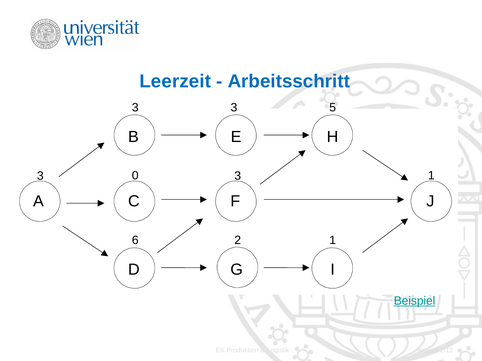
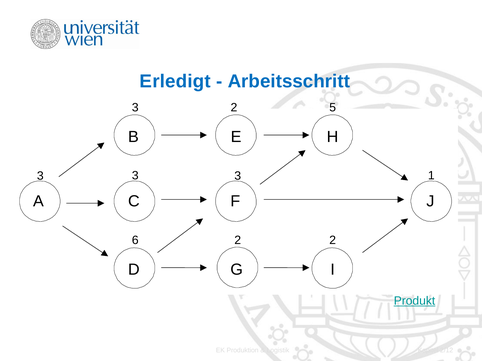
Leerzeit: Leerzeit -> Erledigt
3 at (234, 108): 3 -> 2
0 at (135, 176): 0 -> 3
2 1: 1 -> 2
Beispiel: Beispiel -> Produkt
